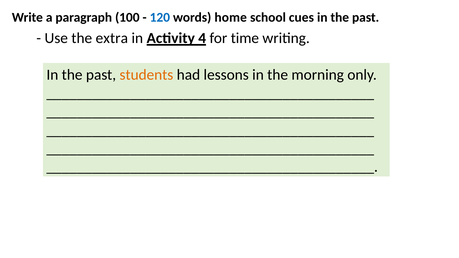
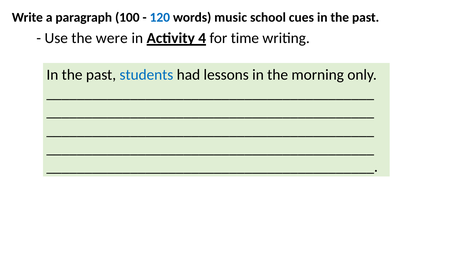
home: home -> music
extra: extra -> were
students colour: orange -> blue
